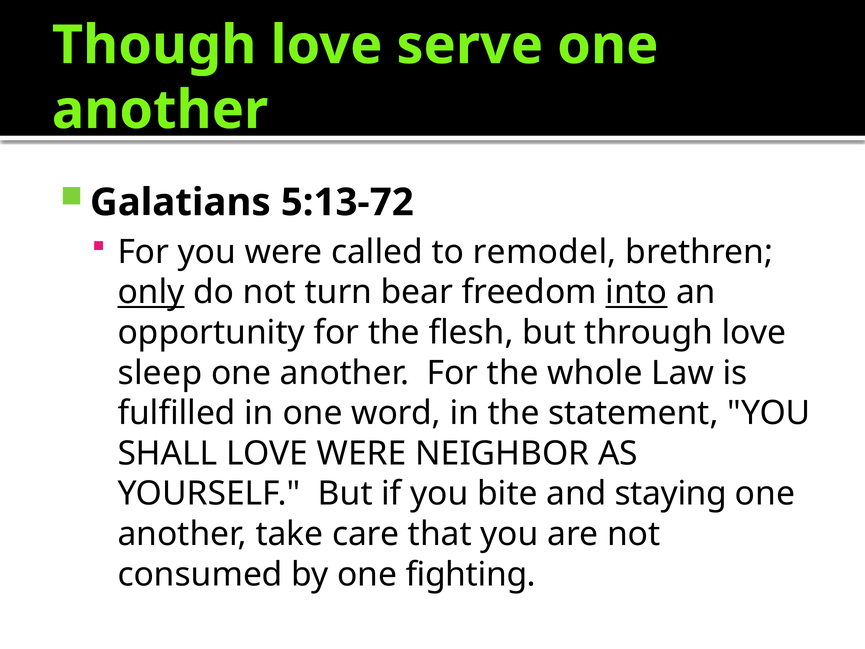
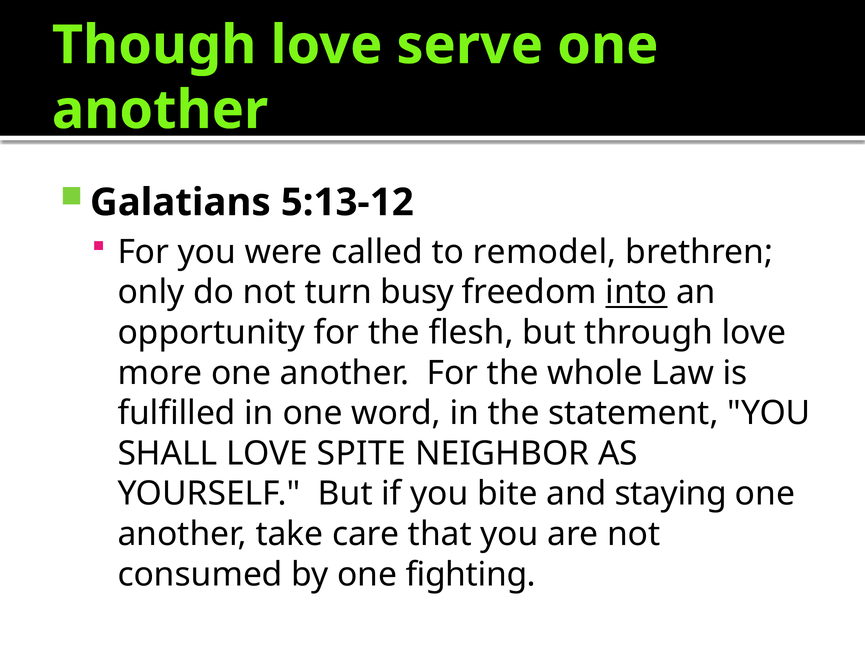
5:13-72: 5:13-72 -> 5:13-12
only underline: present -> none
bear: bear -> busy
sleep: sleep -> more
LOVE WERE: WERE -> SPITE
